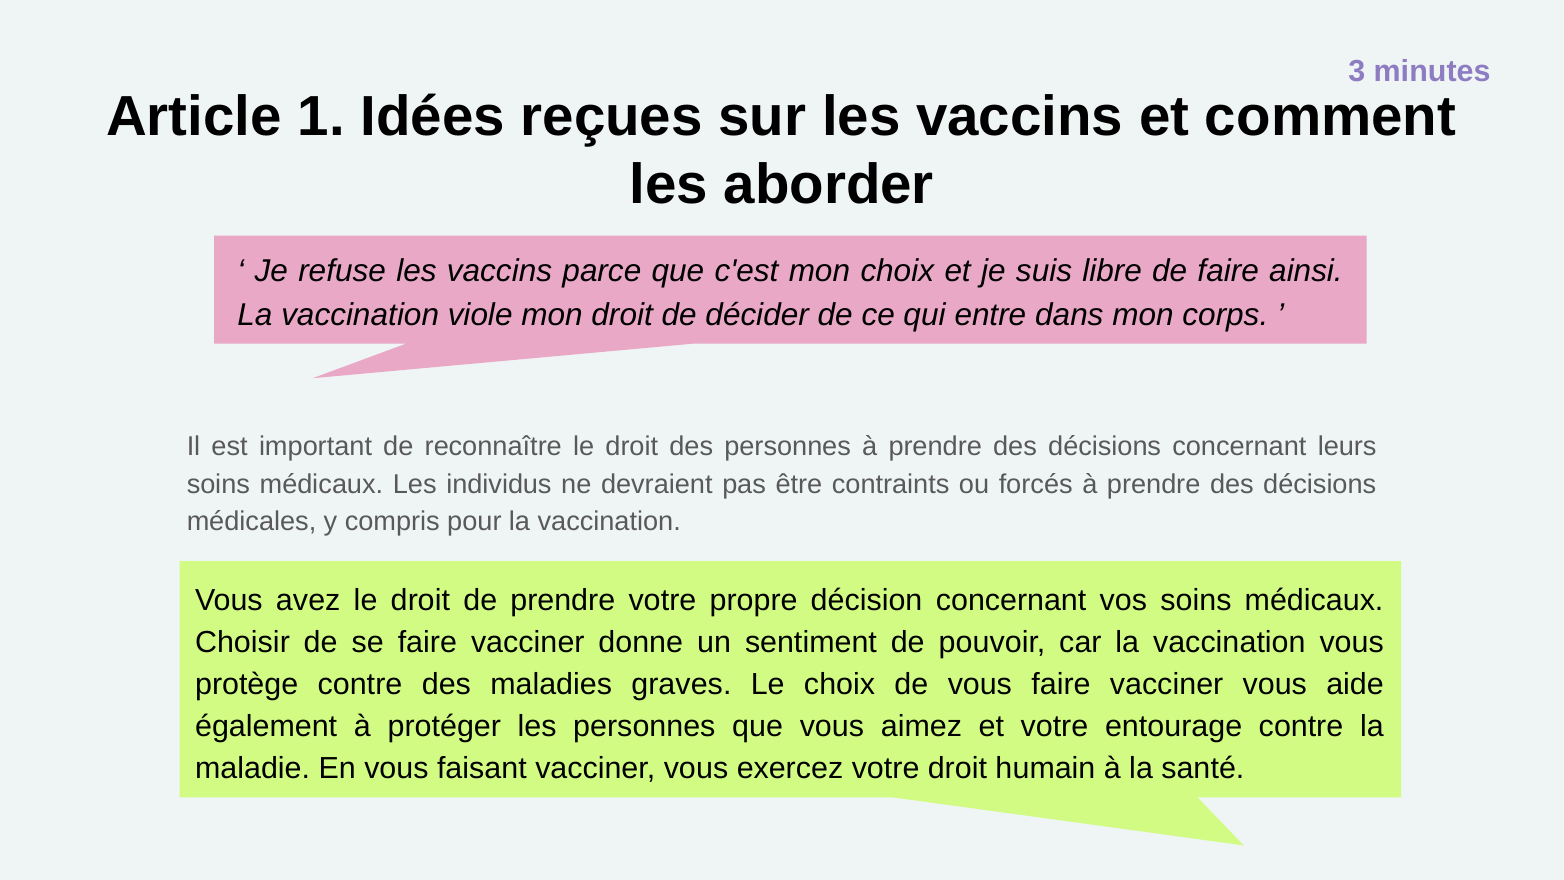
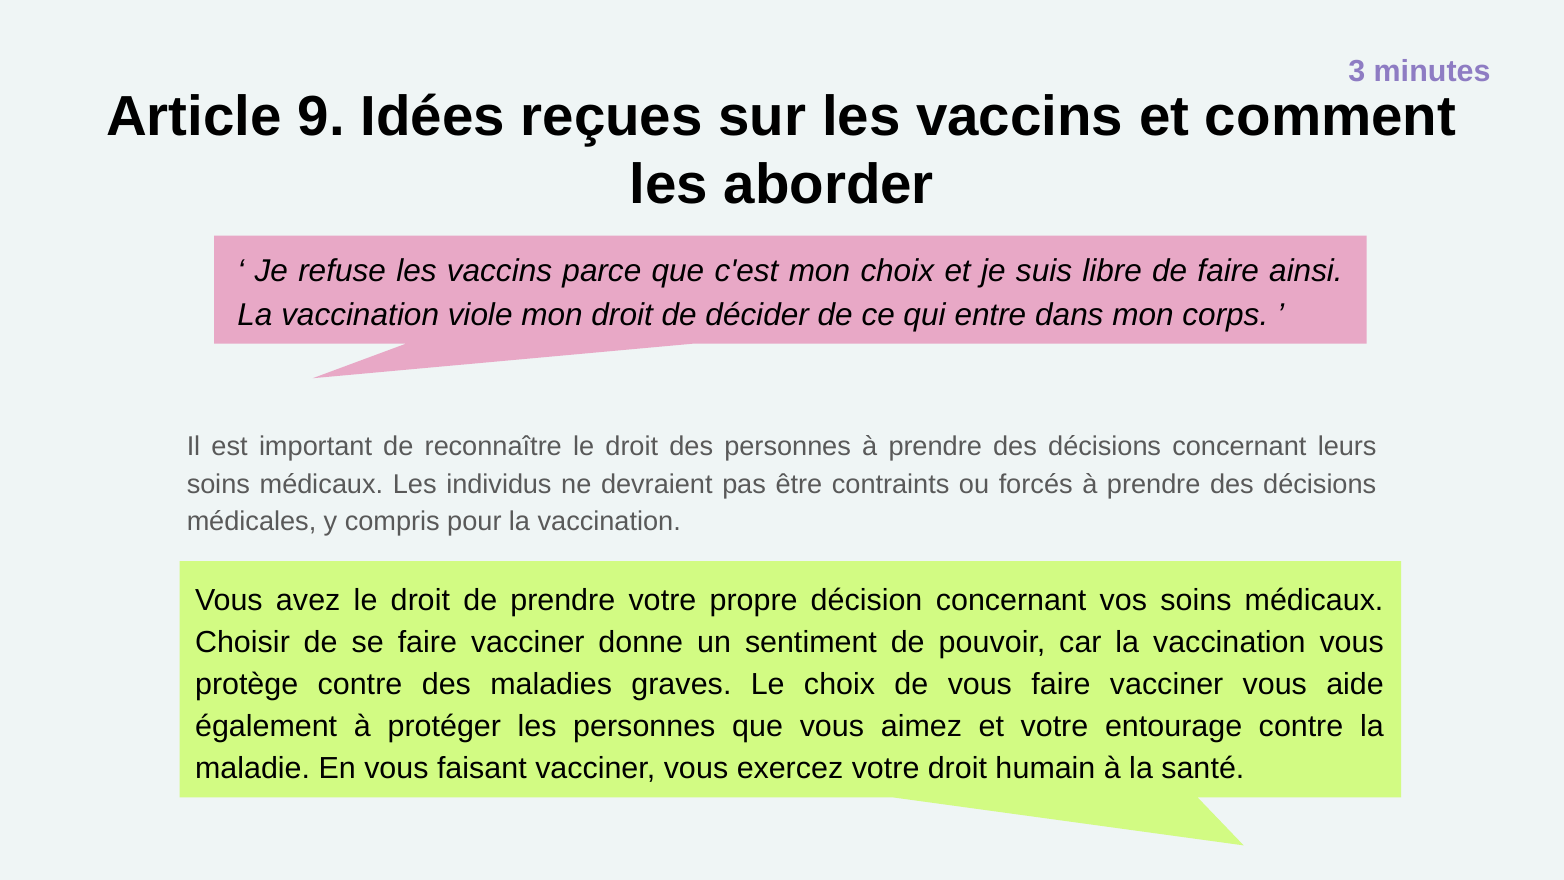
1: 1 -> 9
